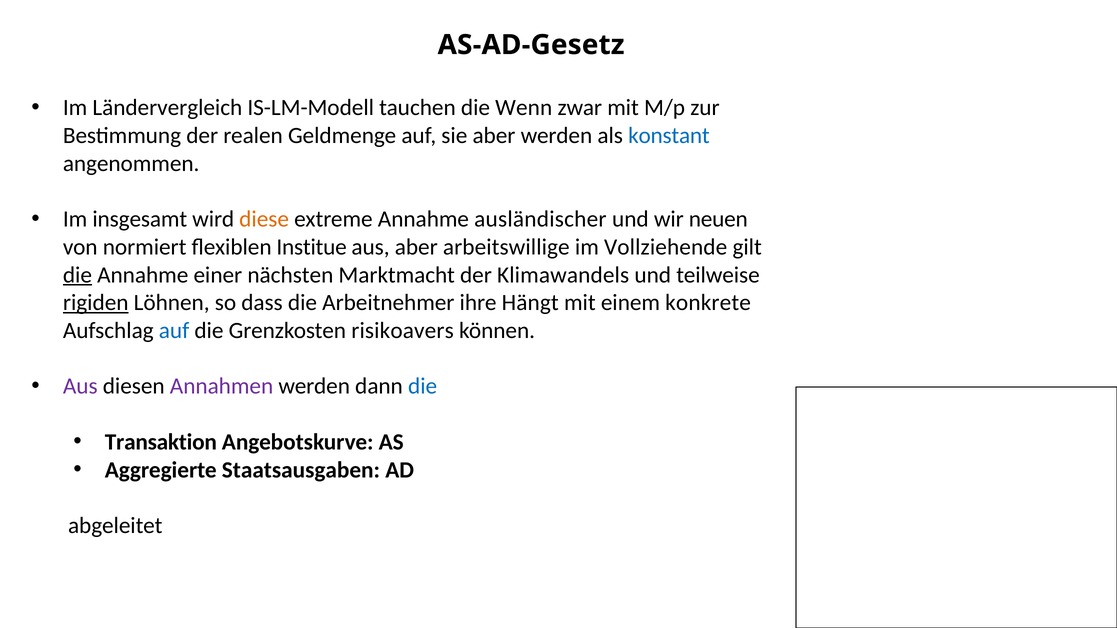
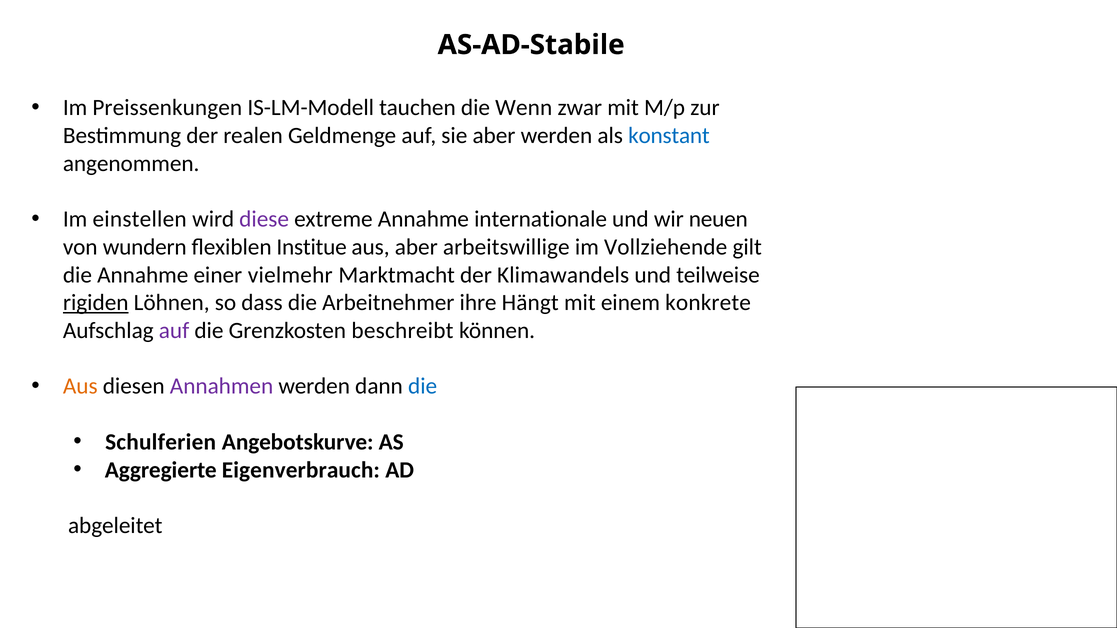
AS-AD-Gesetz: AS-AD-Gesetz -> AS-AD-Stabile
Ländervergleich: Ländervergleich -> Preissenkungen
insgesamt: insgesamt -> einstellen
diese colour: orange -> purple
ausländischer: ausländischer -> internationale
normiert: normiert -> wundern
die at (77, 275) underline: present -> none
nächsten: nächsten -> vielmehr
auf at (174, 331) colour: blue -> purple
risikoavers: risikoavers -> beschreibt
Aus at (80, 386) colour: purple -> orange
Transaktion: Transaktion -> Schulferien
Staatsausgaben: Staatsausgaben -> Eigenverbrauch
